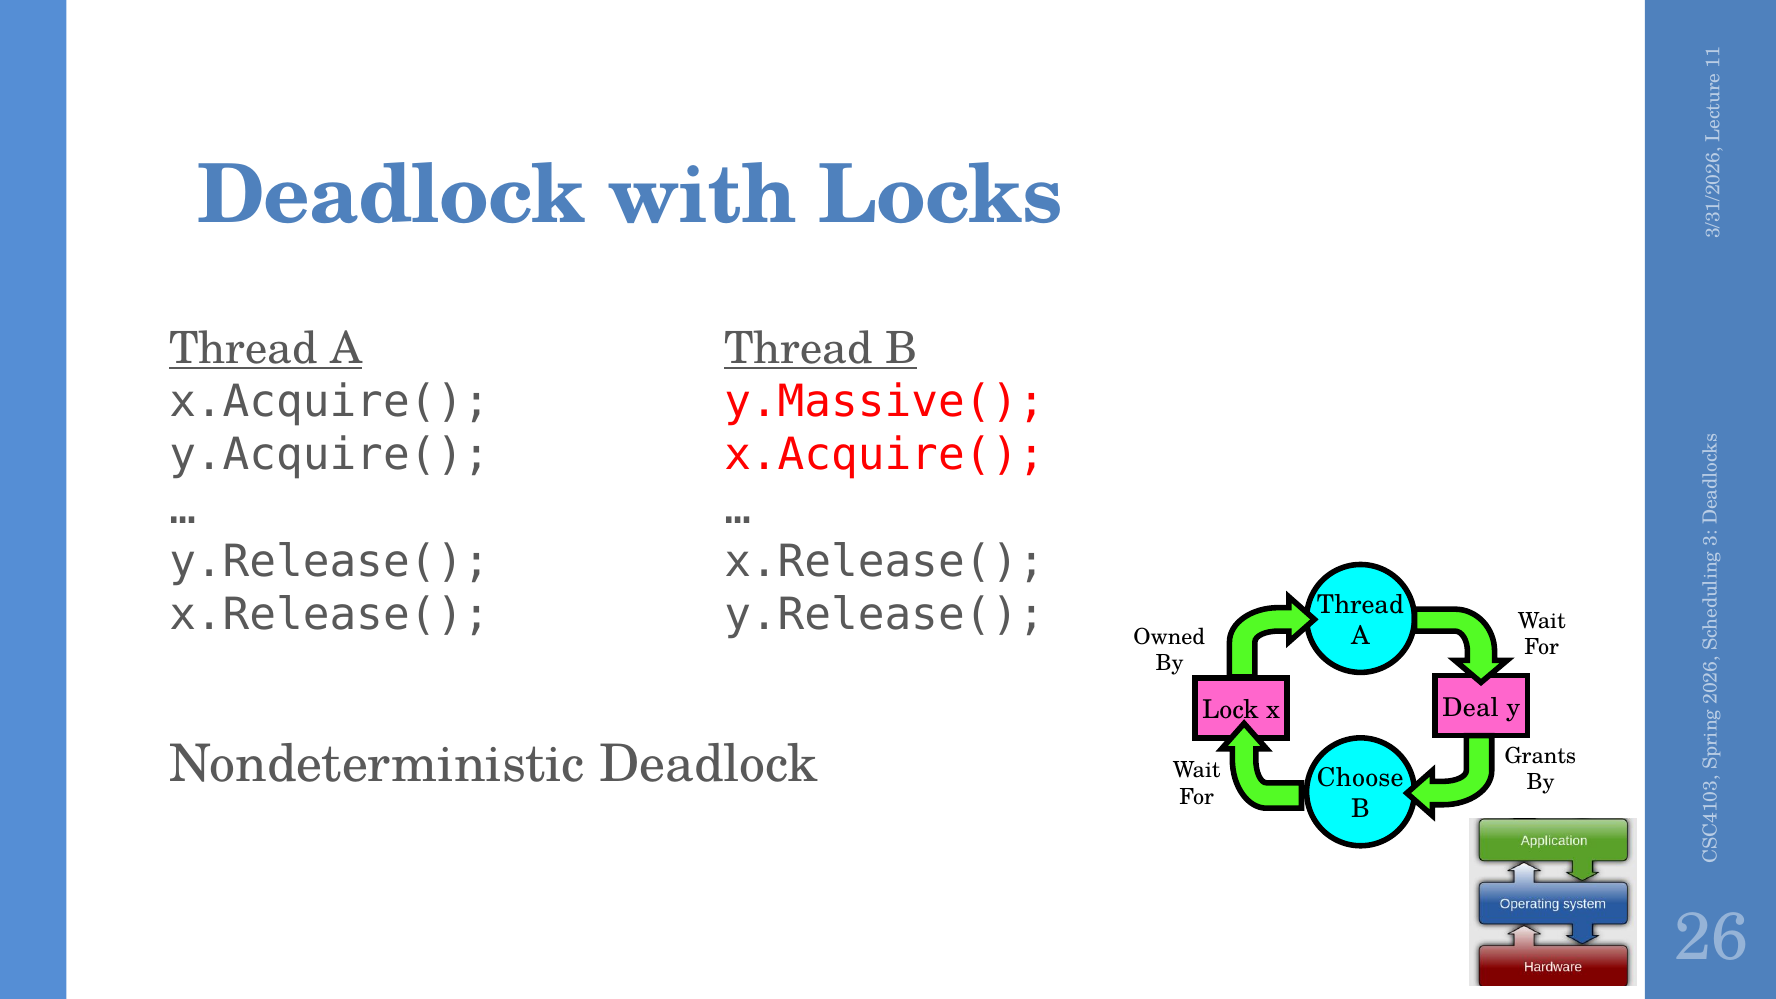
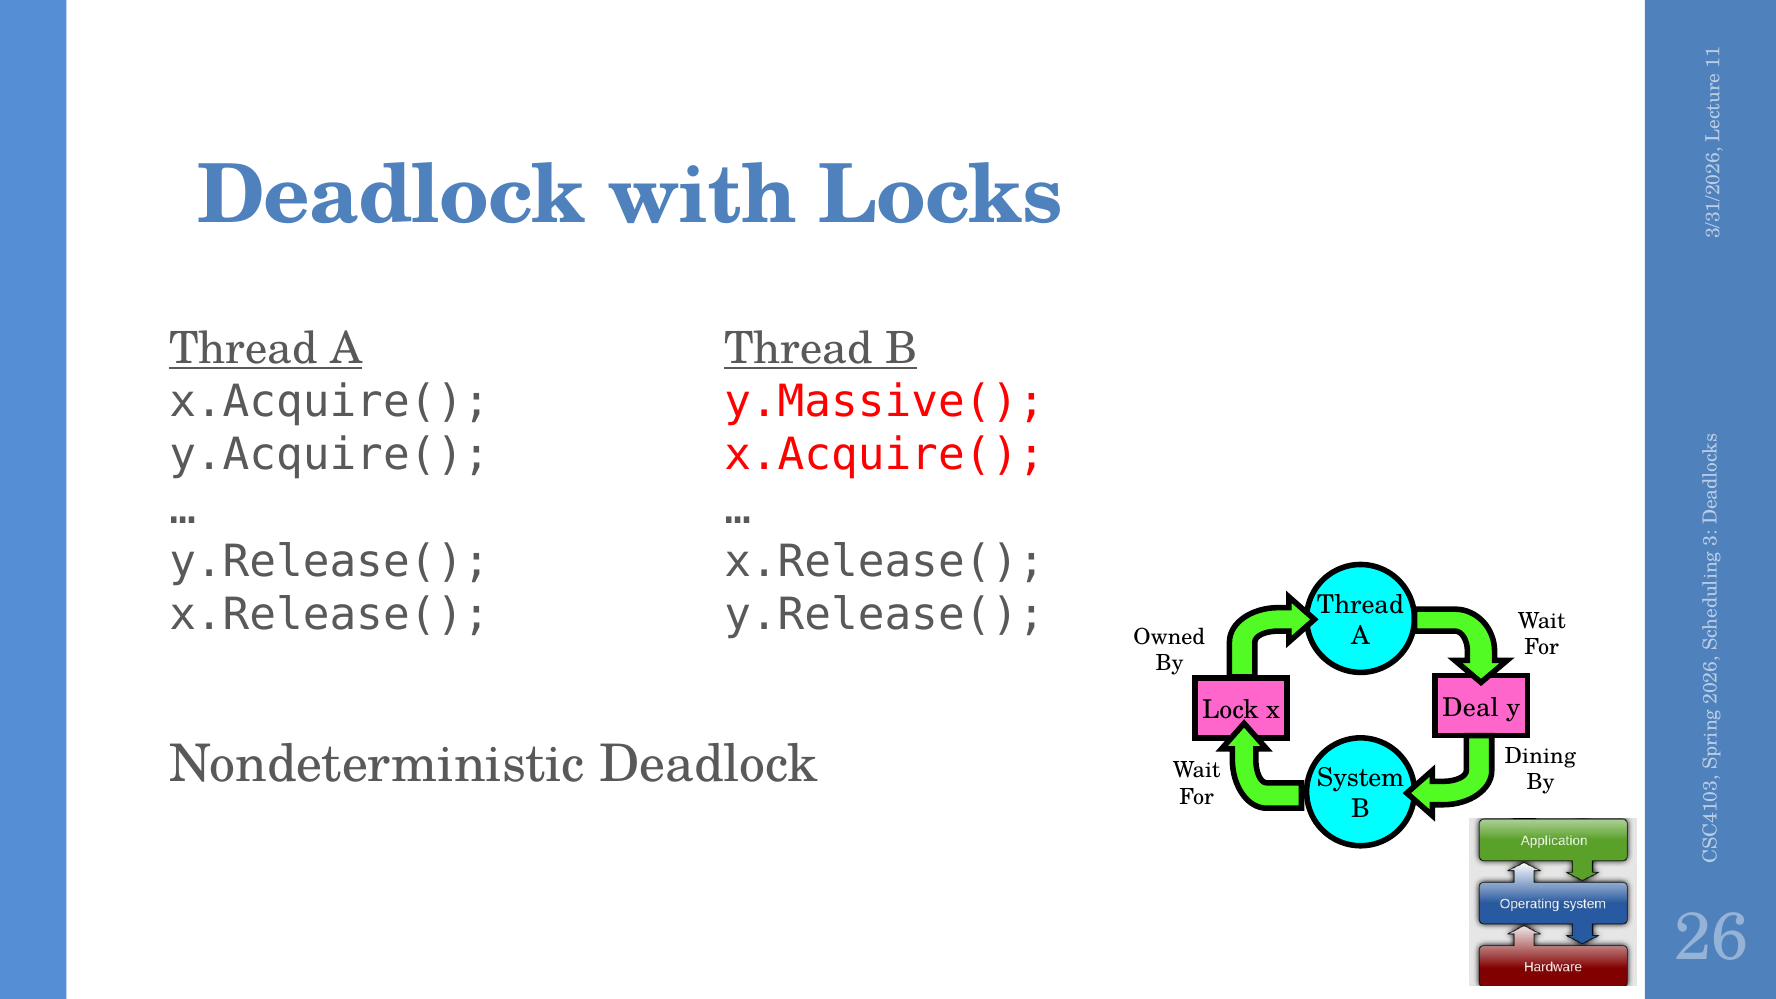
Grants: Grants -> Dining
Choose: Choose -> System
